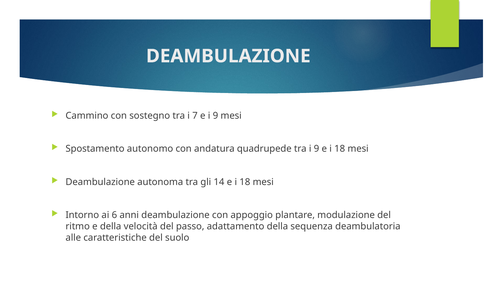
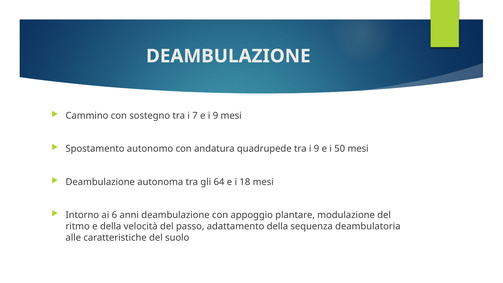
9 e i 18: 18 -> 50
14: 14 -> 64
